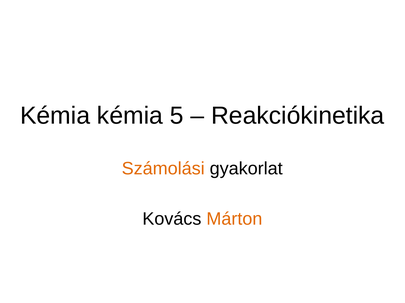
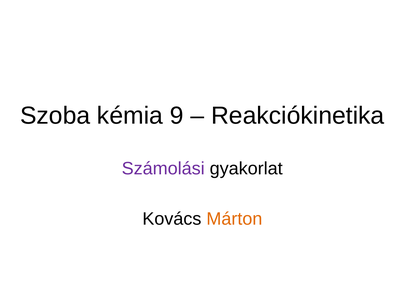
Kémia at (55, 116): Kémia -> Szoba
5: 5 -> 9
Számolási colour: orange -> purple
